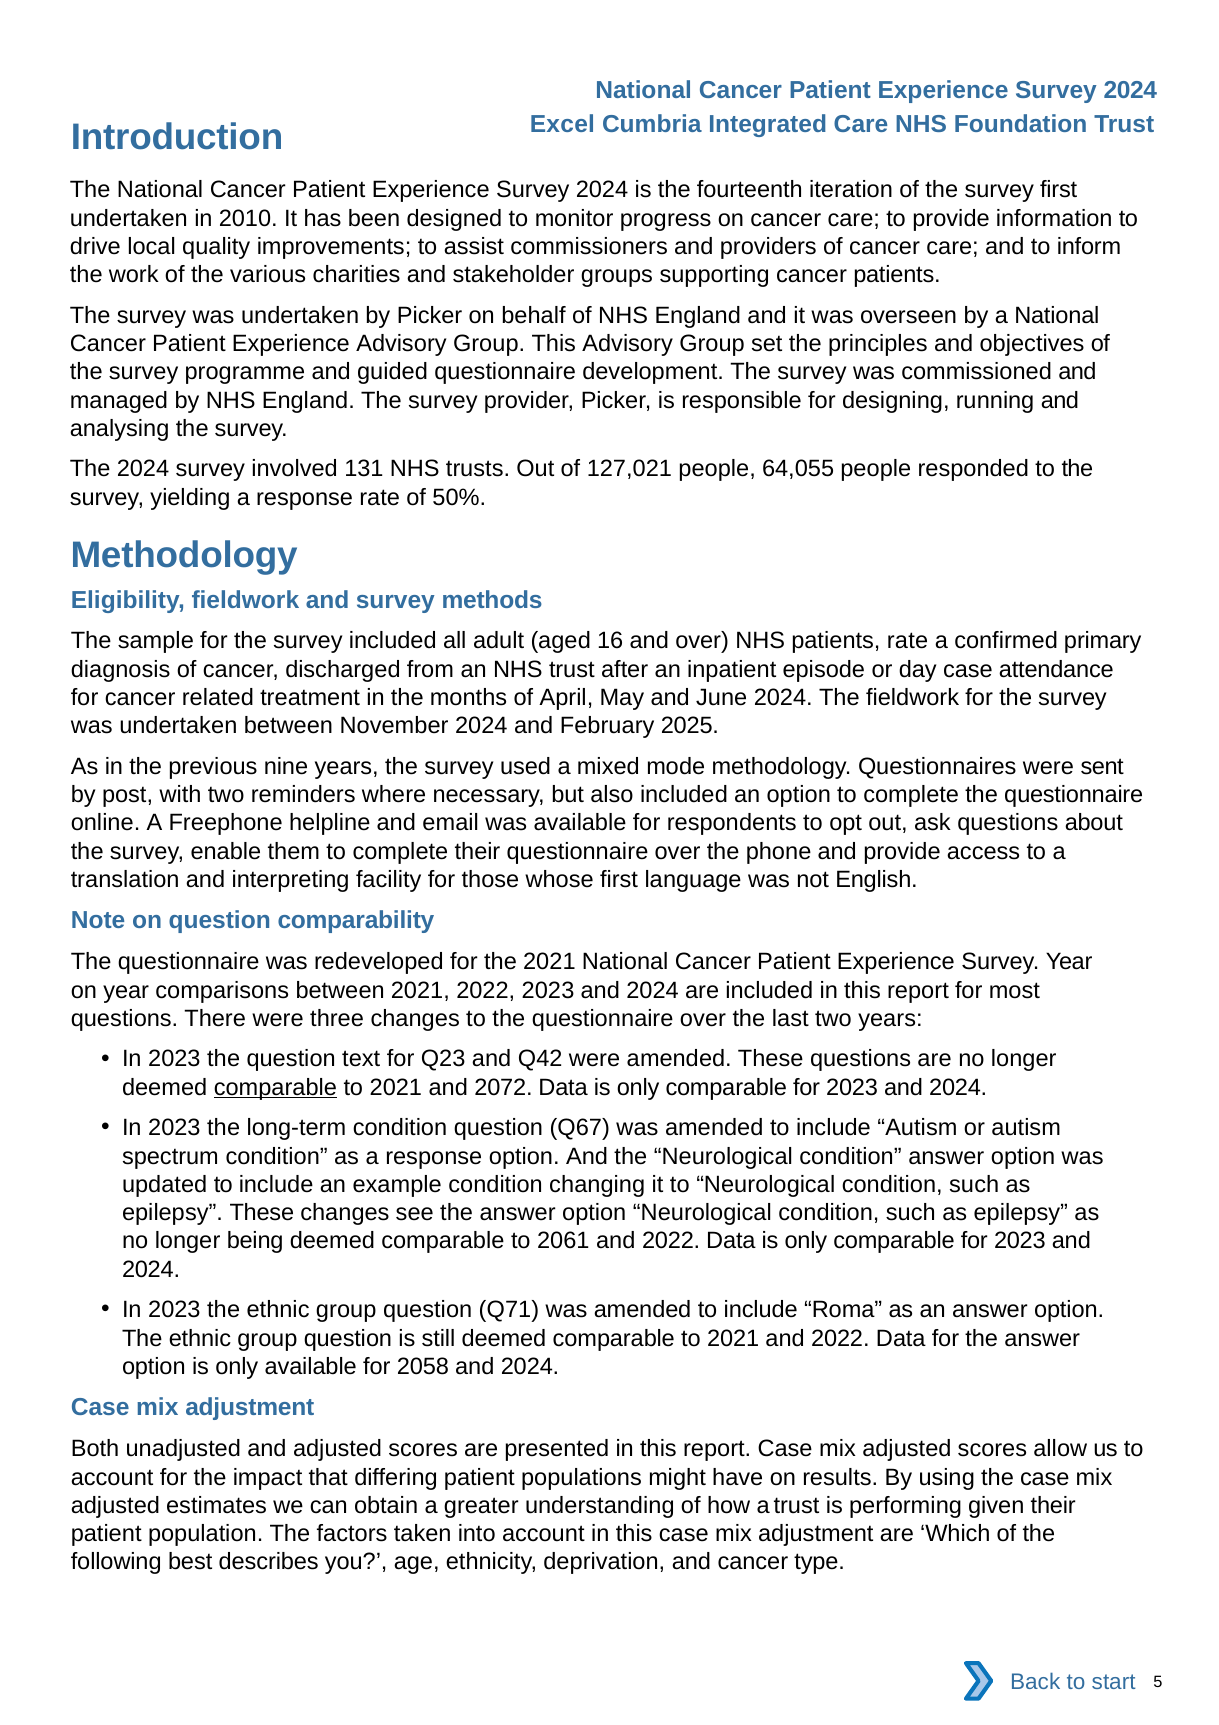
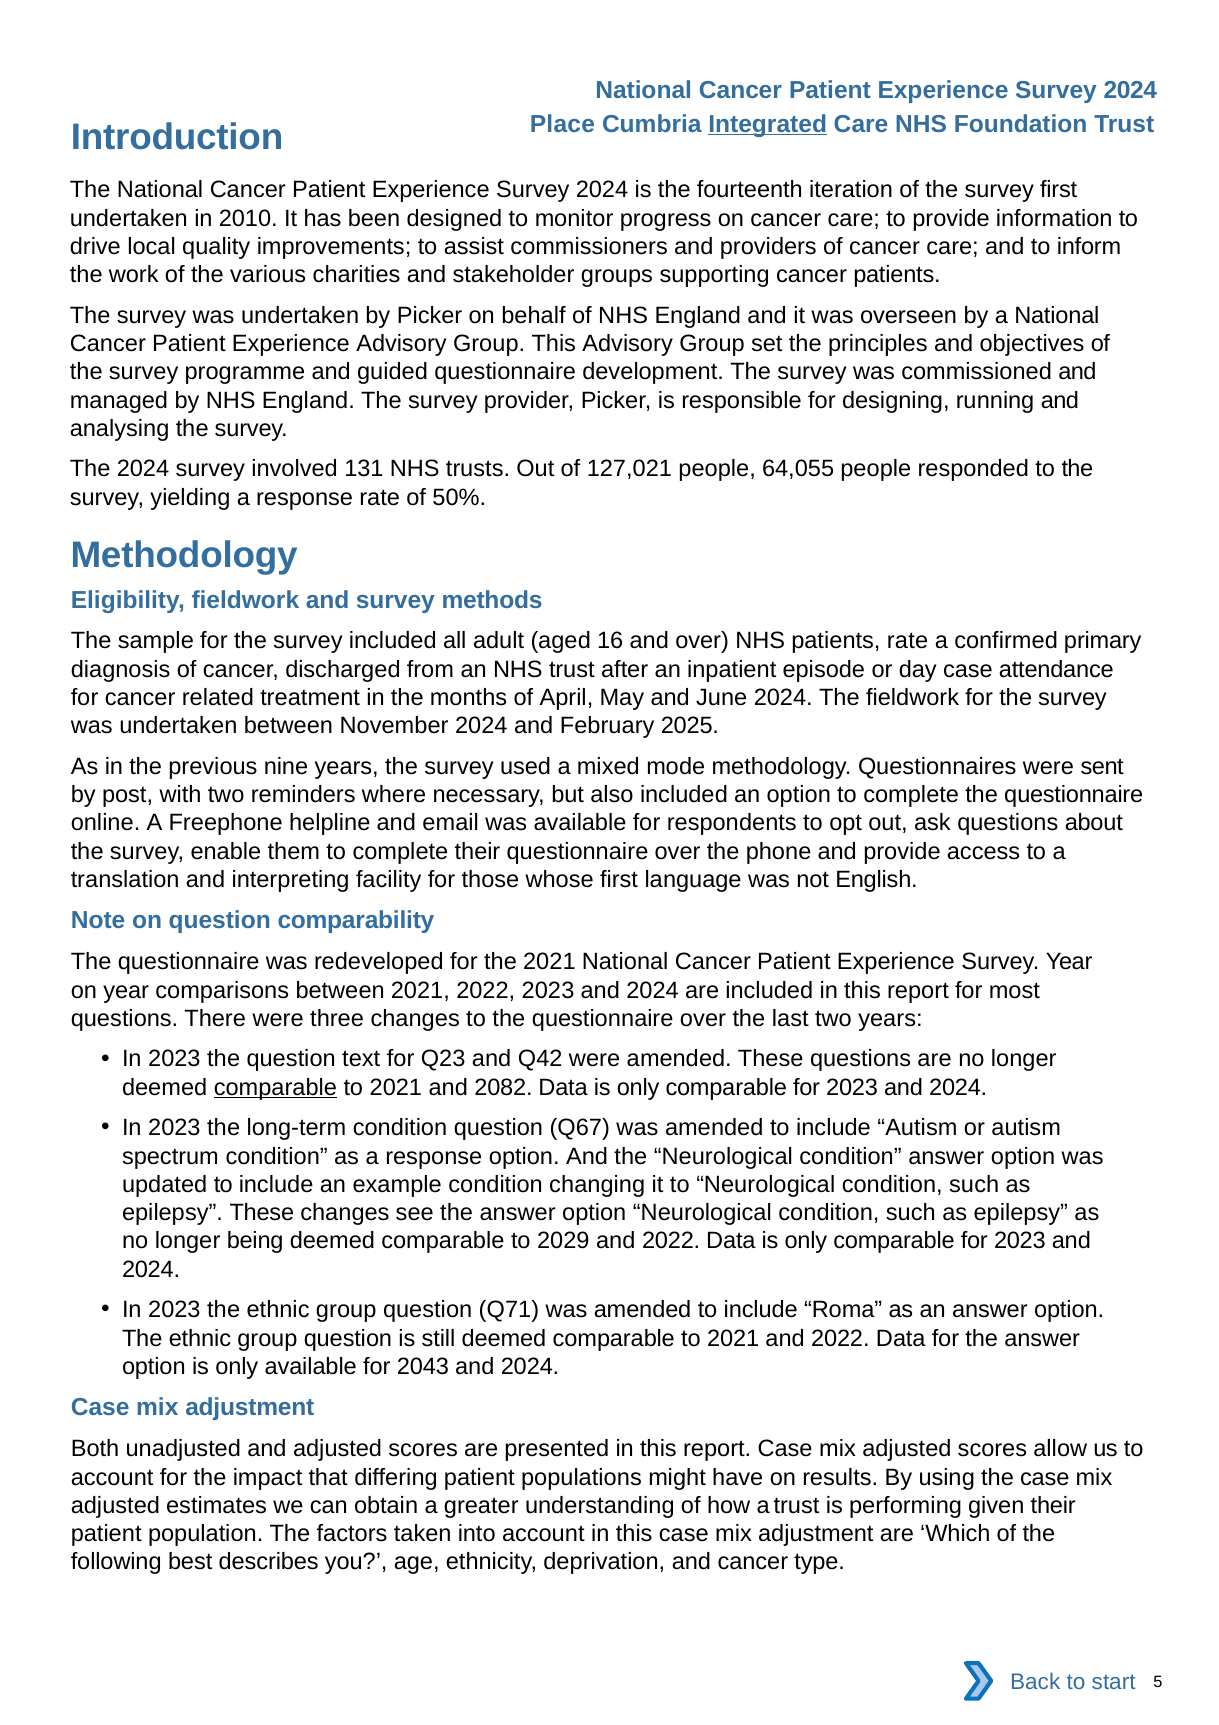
Excel: Excel -> Place
Integrated underline: none -> present
2072: 2072 -> 2082
2061: 2061 -> 2029
2058: 2058 -> 2043
